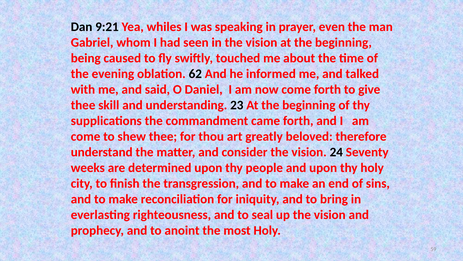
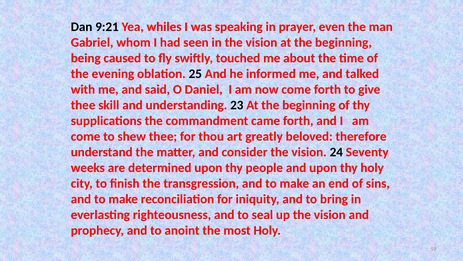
62: 62 -> 25
